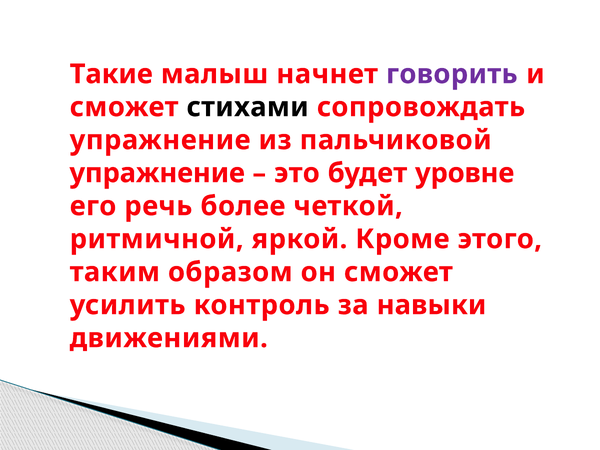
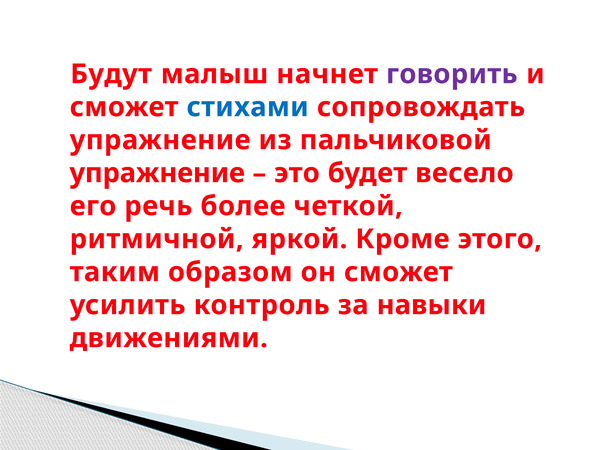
Такие: Такие -> Будут
стихами colour: black -> blue
уровне: уровне -> весело
